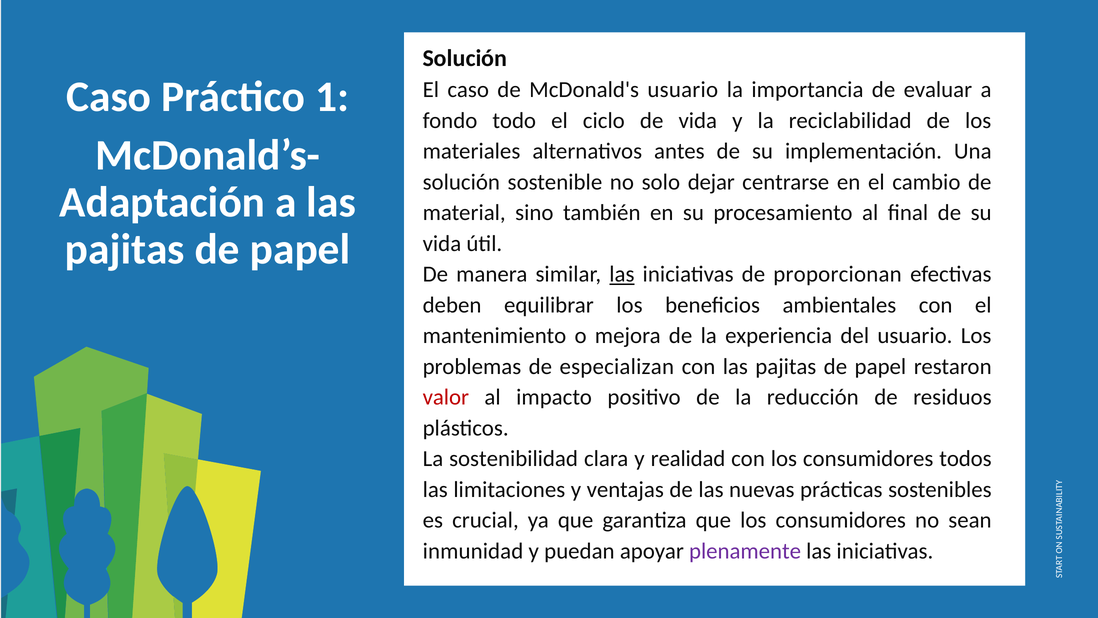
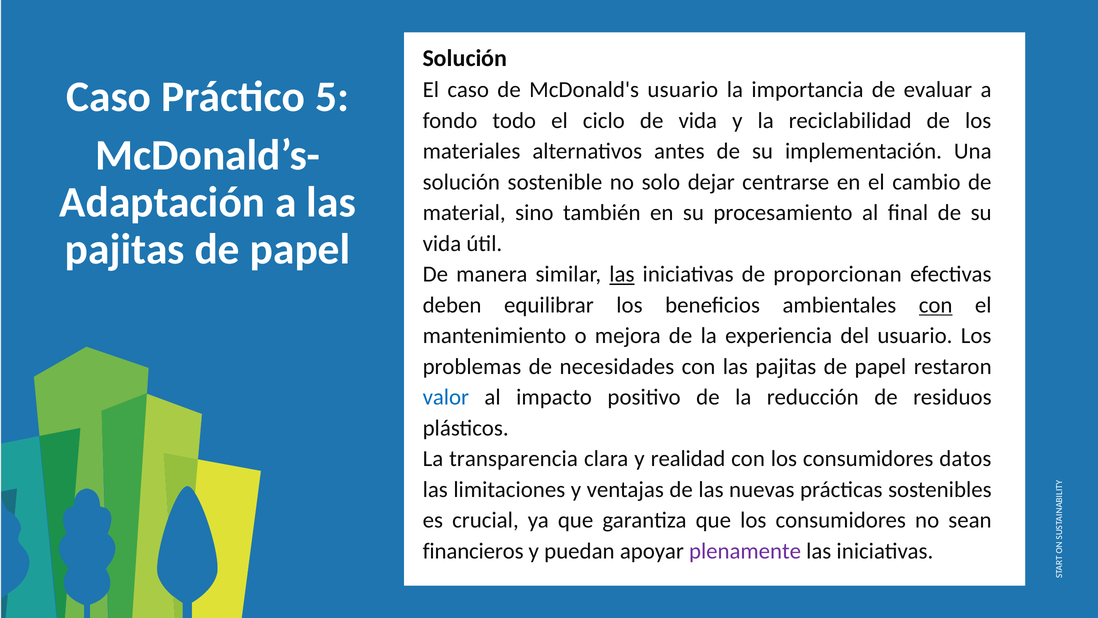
1: 1 -> 5
con at (936, 305) underline: none -> present
especializan: especializan -> necesidades
valor colour: red -> blue
sostenibilidad: sostenibilidad -> transparencia
todos: todos -> datos
inmunidad: inmunidad -> financieros
